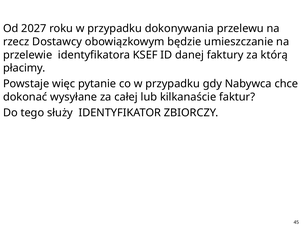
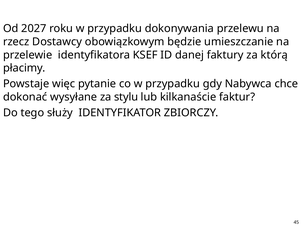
całej: całej -> stylu
